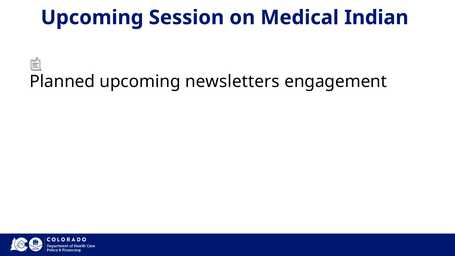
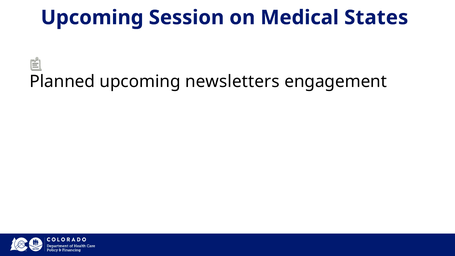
Indian: Indian -> States
